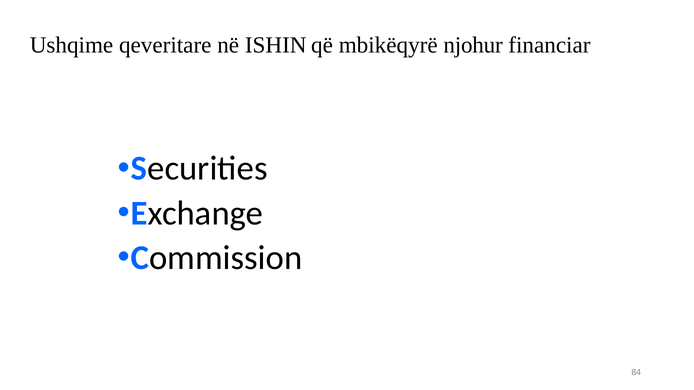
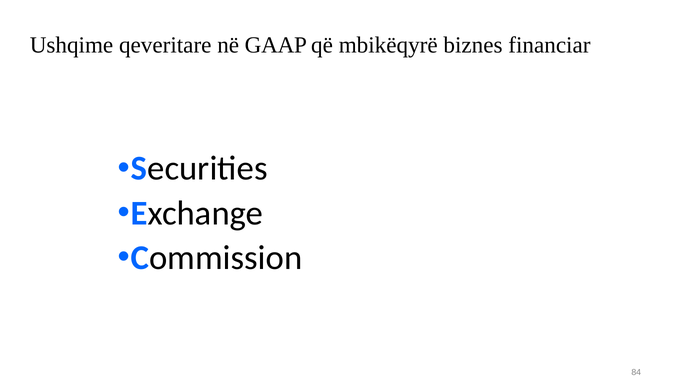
ISHIN: ISHIN -> GAAP
njohur: njohur -> biznes
